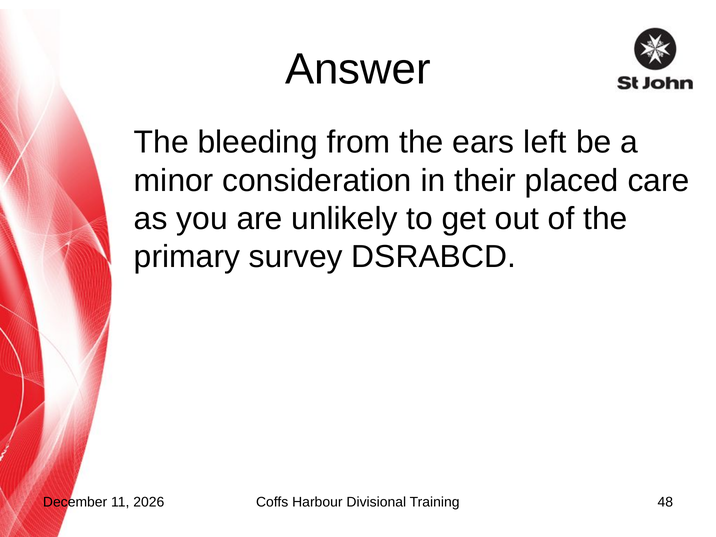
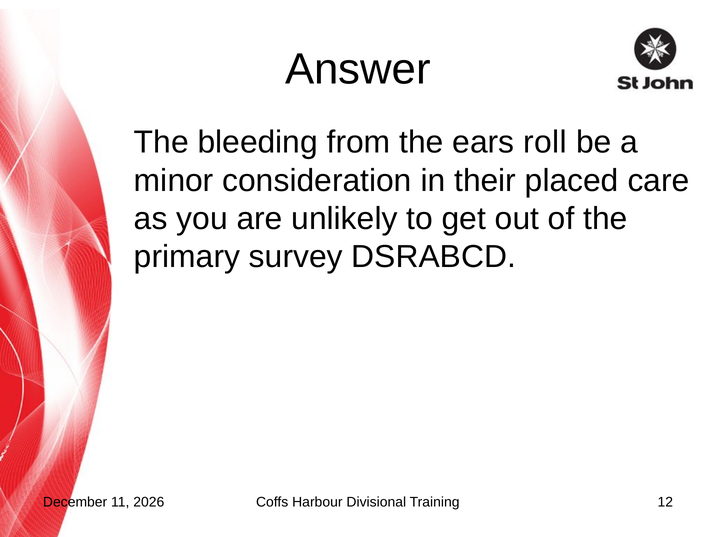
left: left -> roll
48: 48 -> 12
